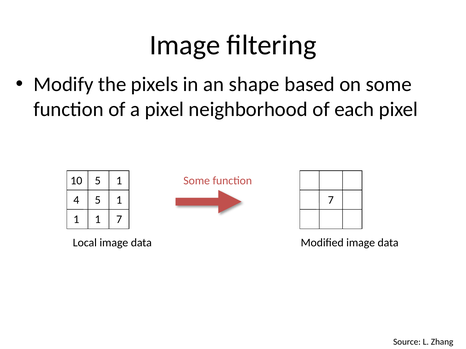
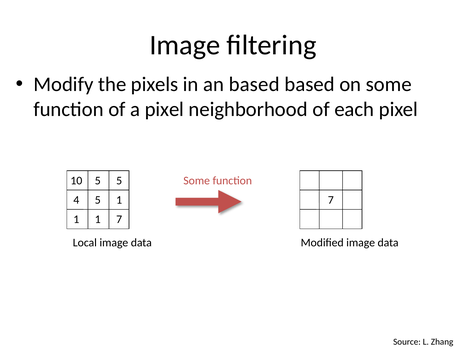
an shape: shape -> based
1 at (119, 181): 1 -> 5
